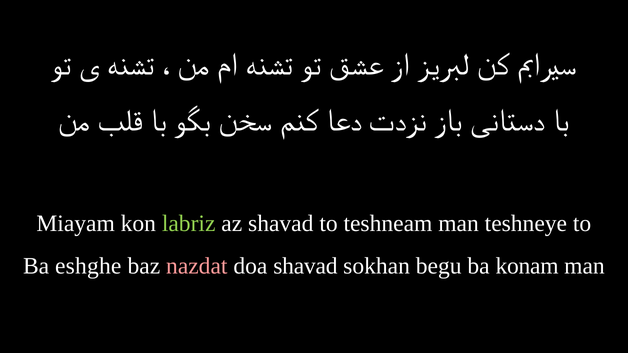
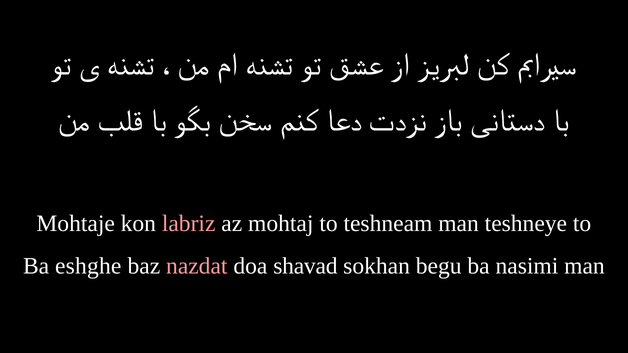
Miayam: Miayam -> Mohtaje
labriz colour: light green -> pink
az shavad: shavad -> mohtaj
konam: konam -> nasimi
